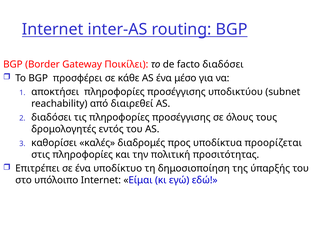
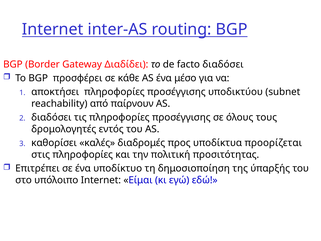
Ποικίλει: Ποικίλει -> Διαδίδει
διαιρεθεί: διαιρεθεί -> παίρνουν
